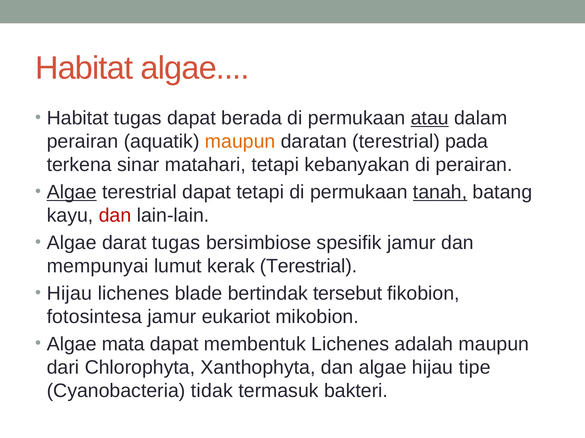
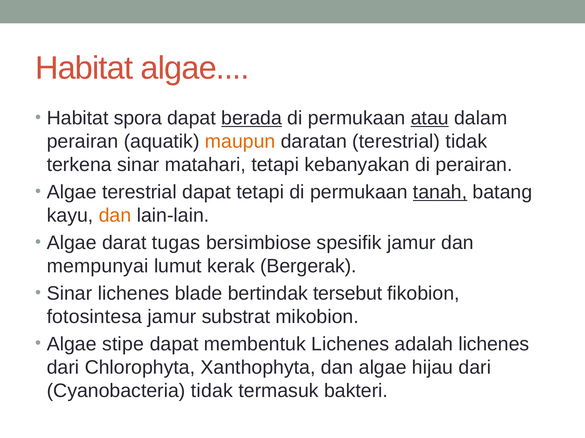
Habitat tugas: tugas -> spora
berada underline: none -> present
terestrial pada: pada -> tidak
Algae at (72, 192) underline: present -> none
dan at (115, 216) colour: red -> orange
kerak Terestrial: Terestrial -> Bergerak
Hijau at (69, 294): Hijau -> Sinar
eukariot: eukariot -> substrat
mata: mata -> stipe
adalah maupun: maupun -> lichenes
hijau tipe: tipe -> dari
